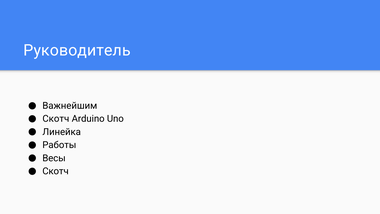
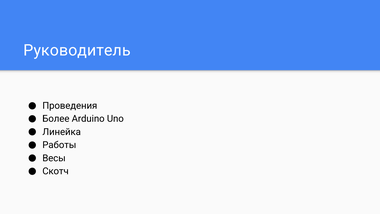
Важнейшим: Важнейшим -> Проведения
Скотч at (56, 119): Скотч -> Более
